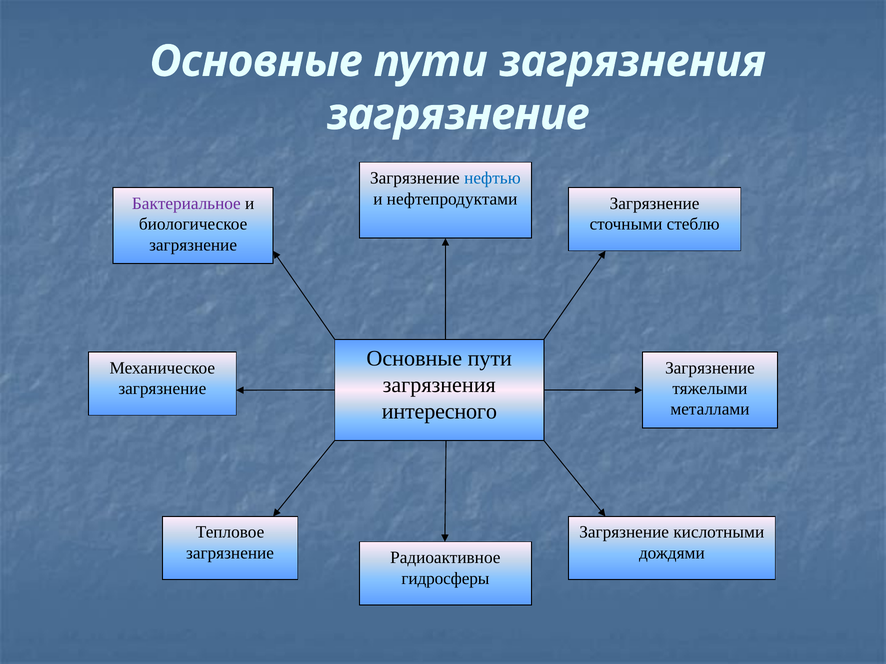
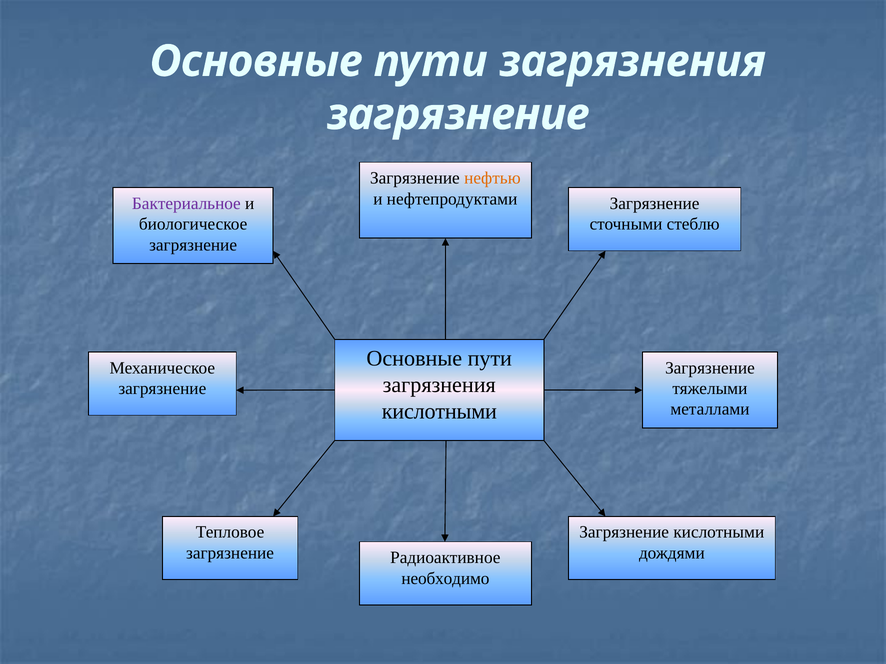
нефтью colour: blue -> orange
интересного at (439, 412): интересного -> кислотными
гидросферы: гидросферы -> необходимо
